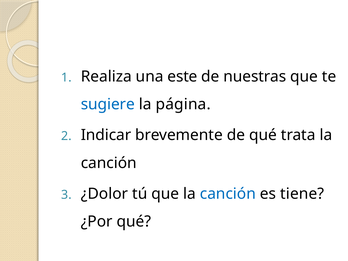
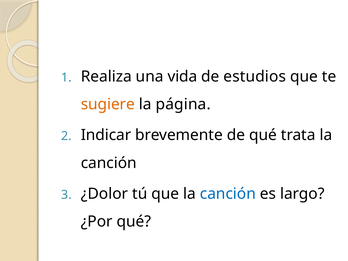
este: este -> vida
nuestras: nuestras -> estudios
sugiere colour: blue -> orange
tiene: tiene -> largo
